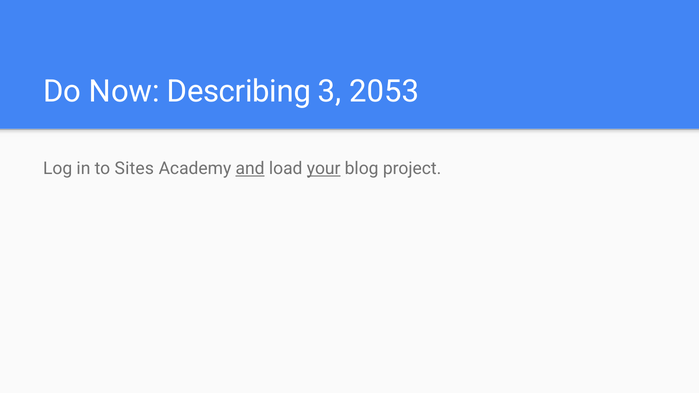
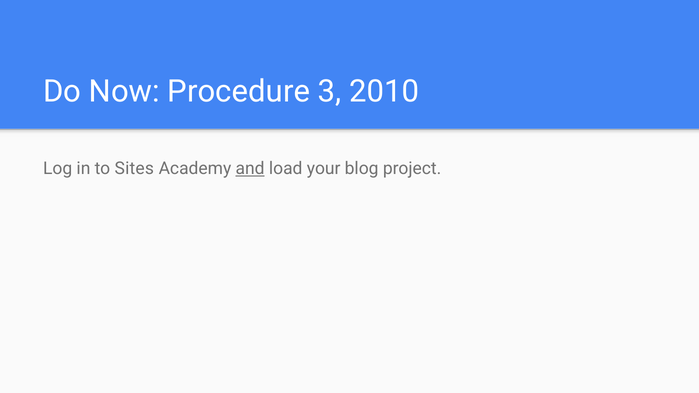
Describing: Describing -> Procedure
2053: 2053 -> 2010
your underline: present -> none
